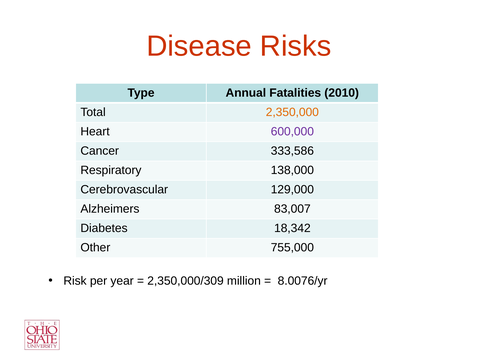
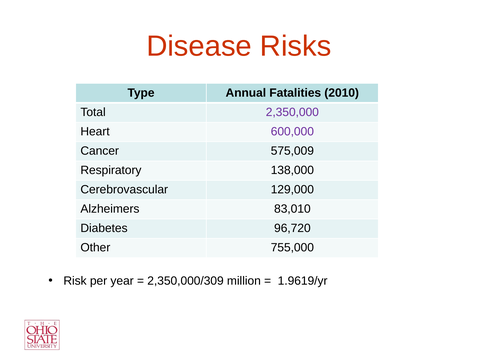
2,350,000 colour: orange -> purple
333,586: 333,586 -> 575,009
83,007: 83,007 -> 83,010
18,342: 18,342 -> 96,720
8.0076/yr: 8.0076/yr -> 1.9619/yr
